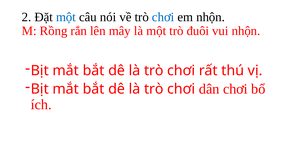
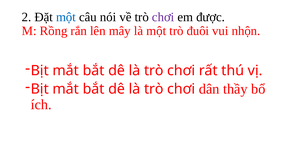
chơi at (163, 17) colour: blue -> purple
em nhộn: nhộn -> được
dân chơi: chơi -> thầy
